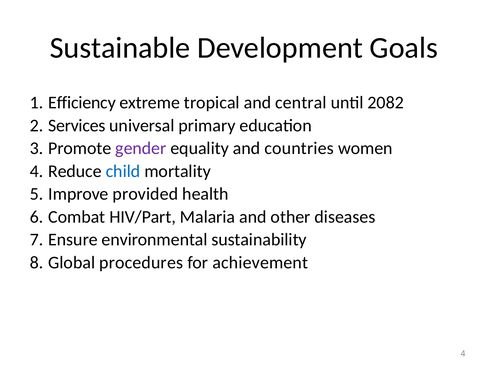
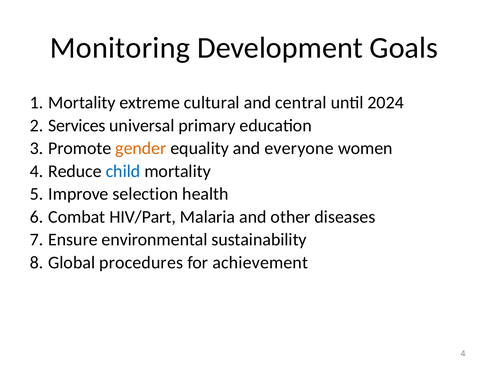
Sustainable: Sustainable -> Monitoring
Efficiency at (82, 103): Efficiency -> Mortality
tropical: tropical -> cultural
2082: 2082 -> 2024
gender colour: purple -> orange
countries: countries -> everyone
provided: provided -> selection
